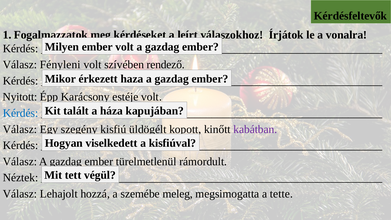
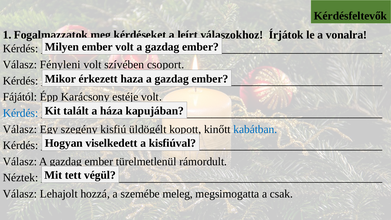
rendező: rendező -> csoport
Nyitott: Nyitott -> Fájától
kabátban colour: purple -> blue
tette: tette -> csak
